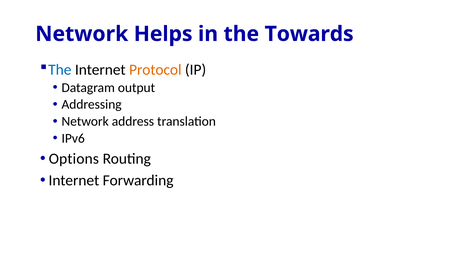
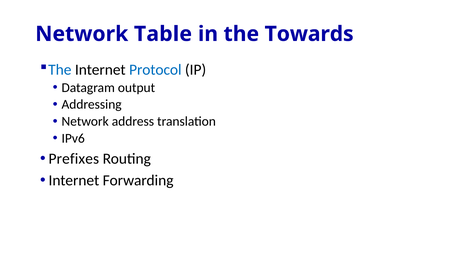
Helps: Helps -> Table
Protocol colour: orange -> blue
Options: Options -> Prefixes
